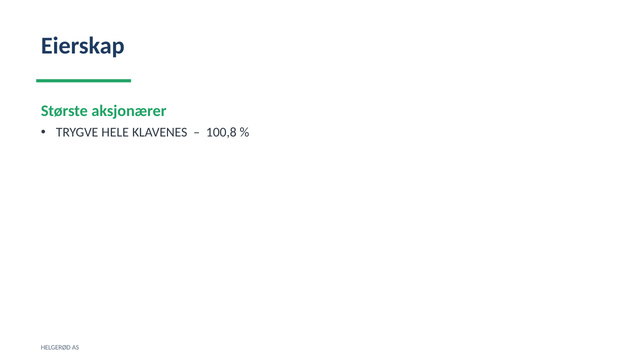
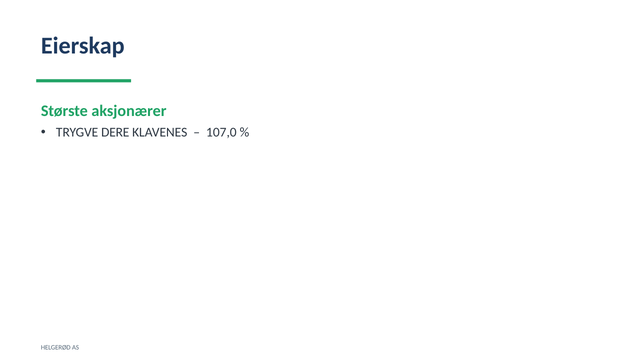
HELE: HELE -> DERE
100,8: 100,8 -> 107,0
